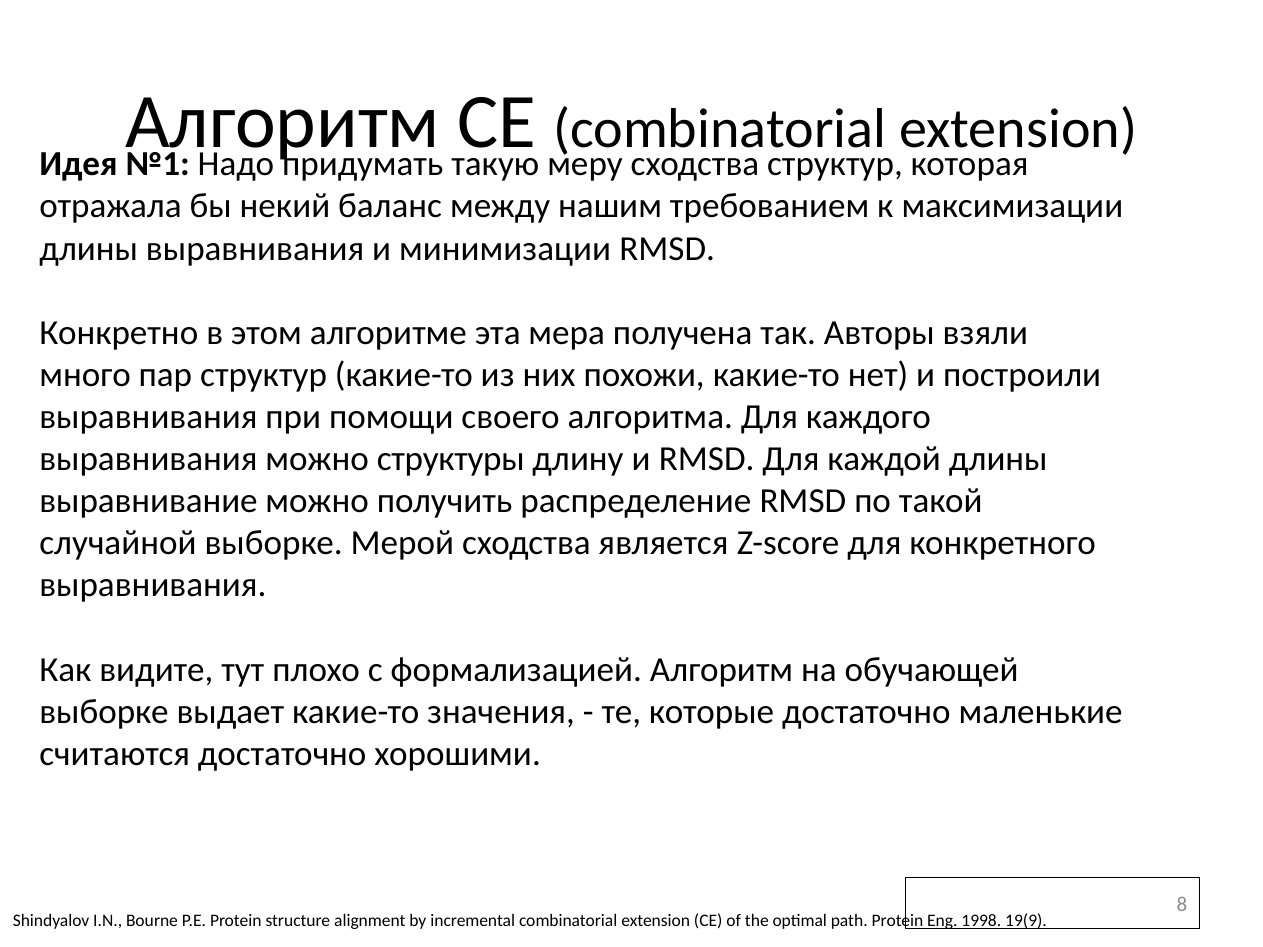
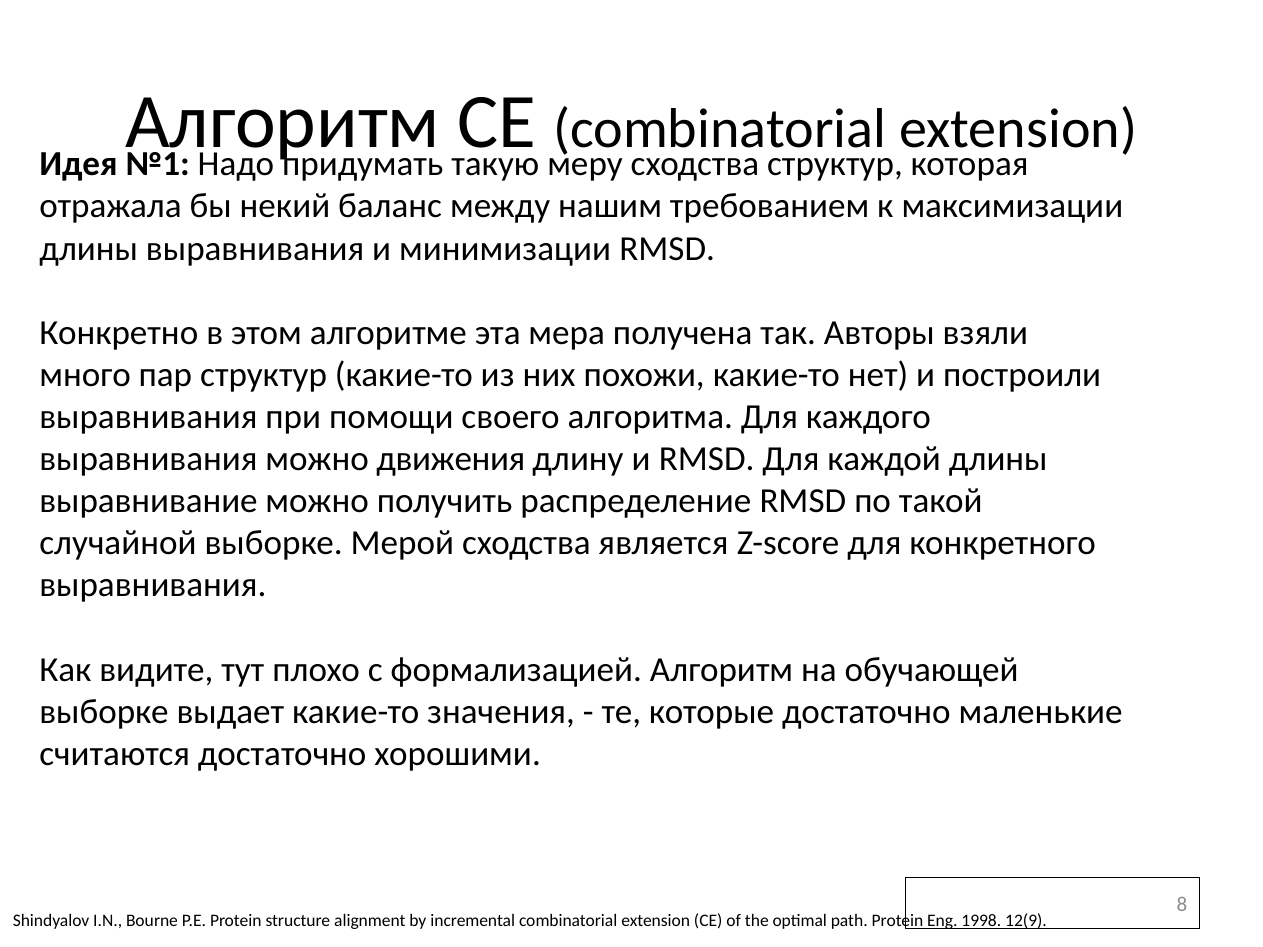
структуры: структуры -> движения
19(9: 19(9 -> 12(9
